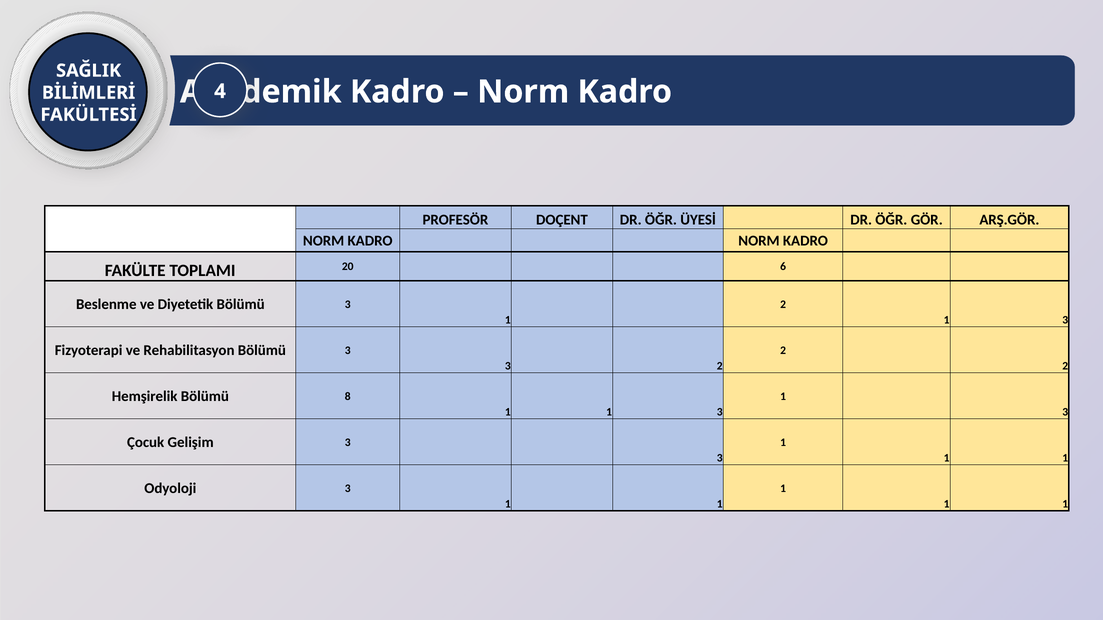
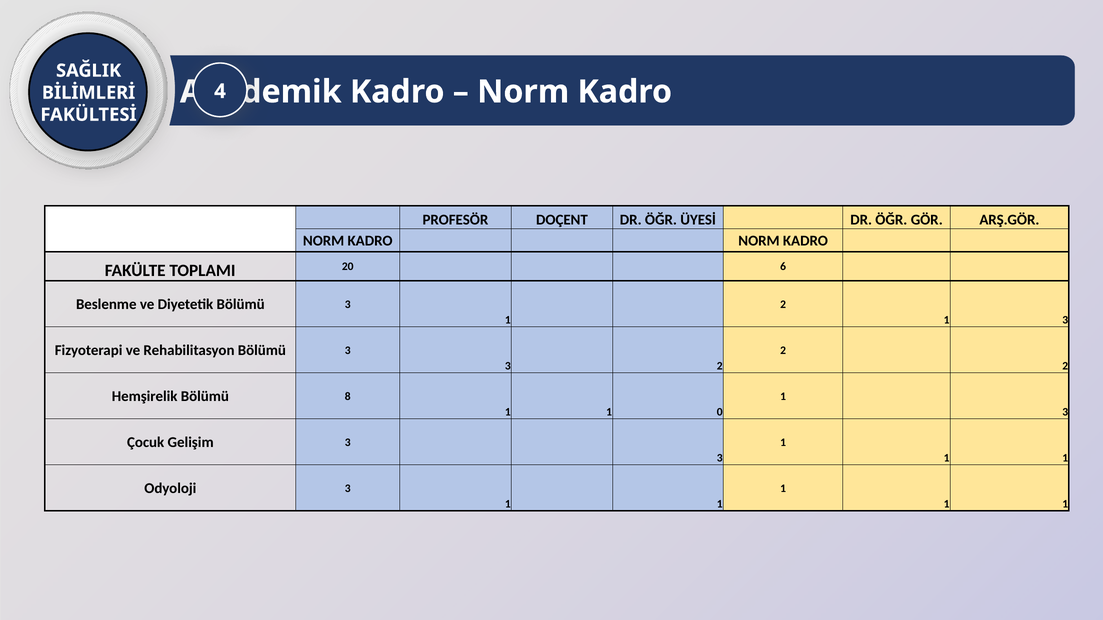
1 1 3: 3 -> 0
